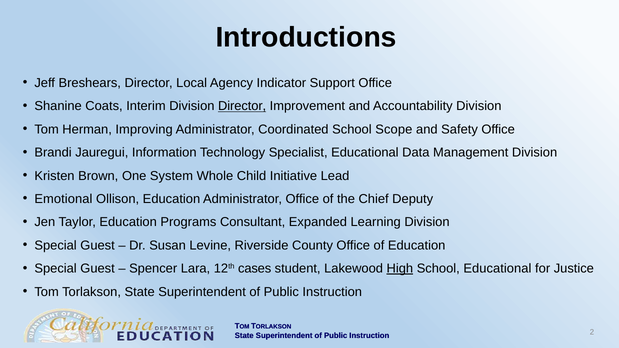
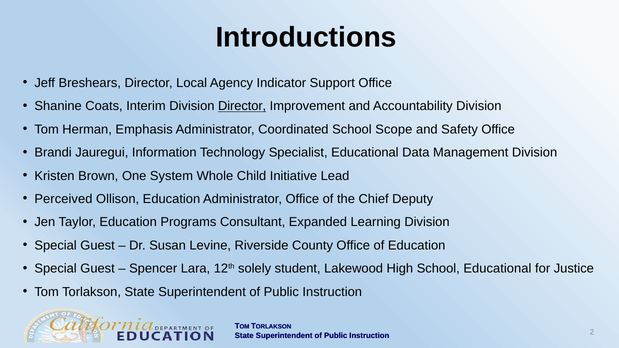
Improving: Improving -> Emphasis
Emotional: Emotional -> Perceived
cases: cases -> solely
High underline: present -> none
